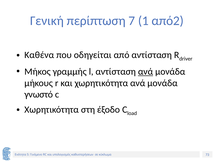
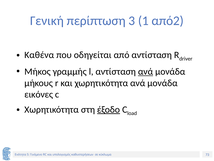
7: 7 -> 3
γνωστό: γνωστό -> εικόνες
έξοδο underline: none -> present
